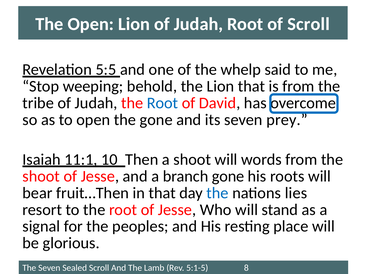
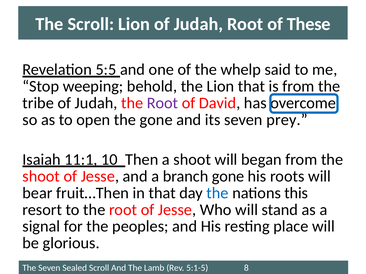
The Open: Open -> Scroll
of Scroll: Scroll -> These
Root at (163, 103) colour: blue -> purple
words: words -> began
lies: lies -> this
